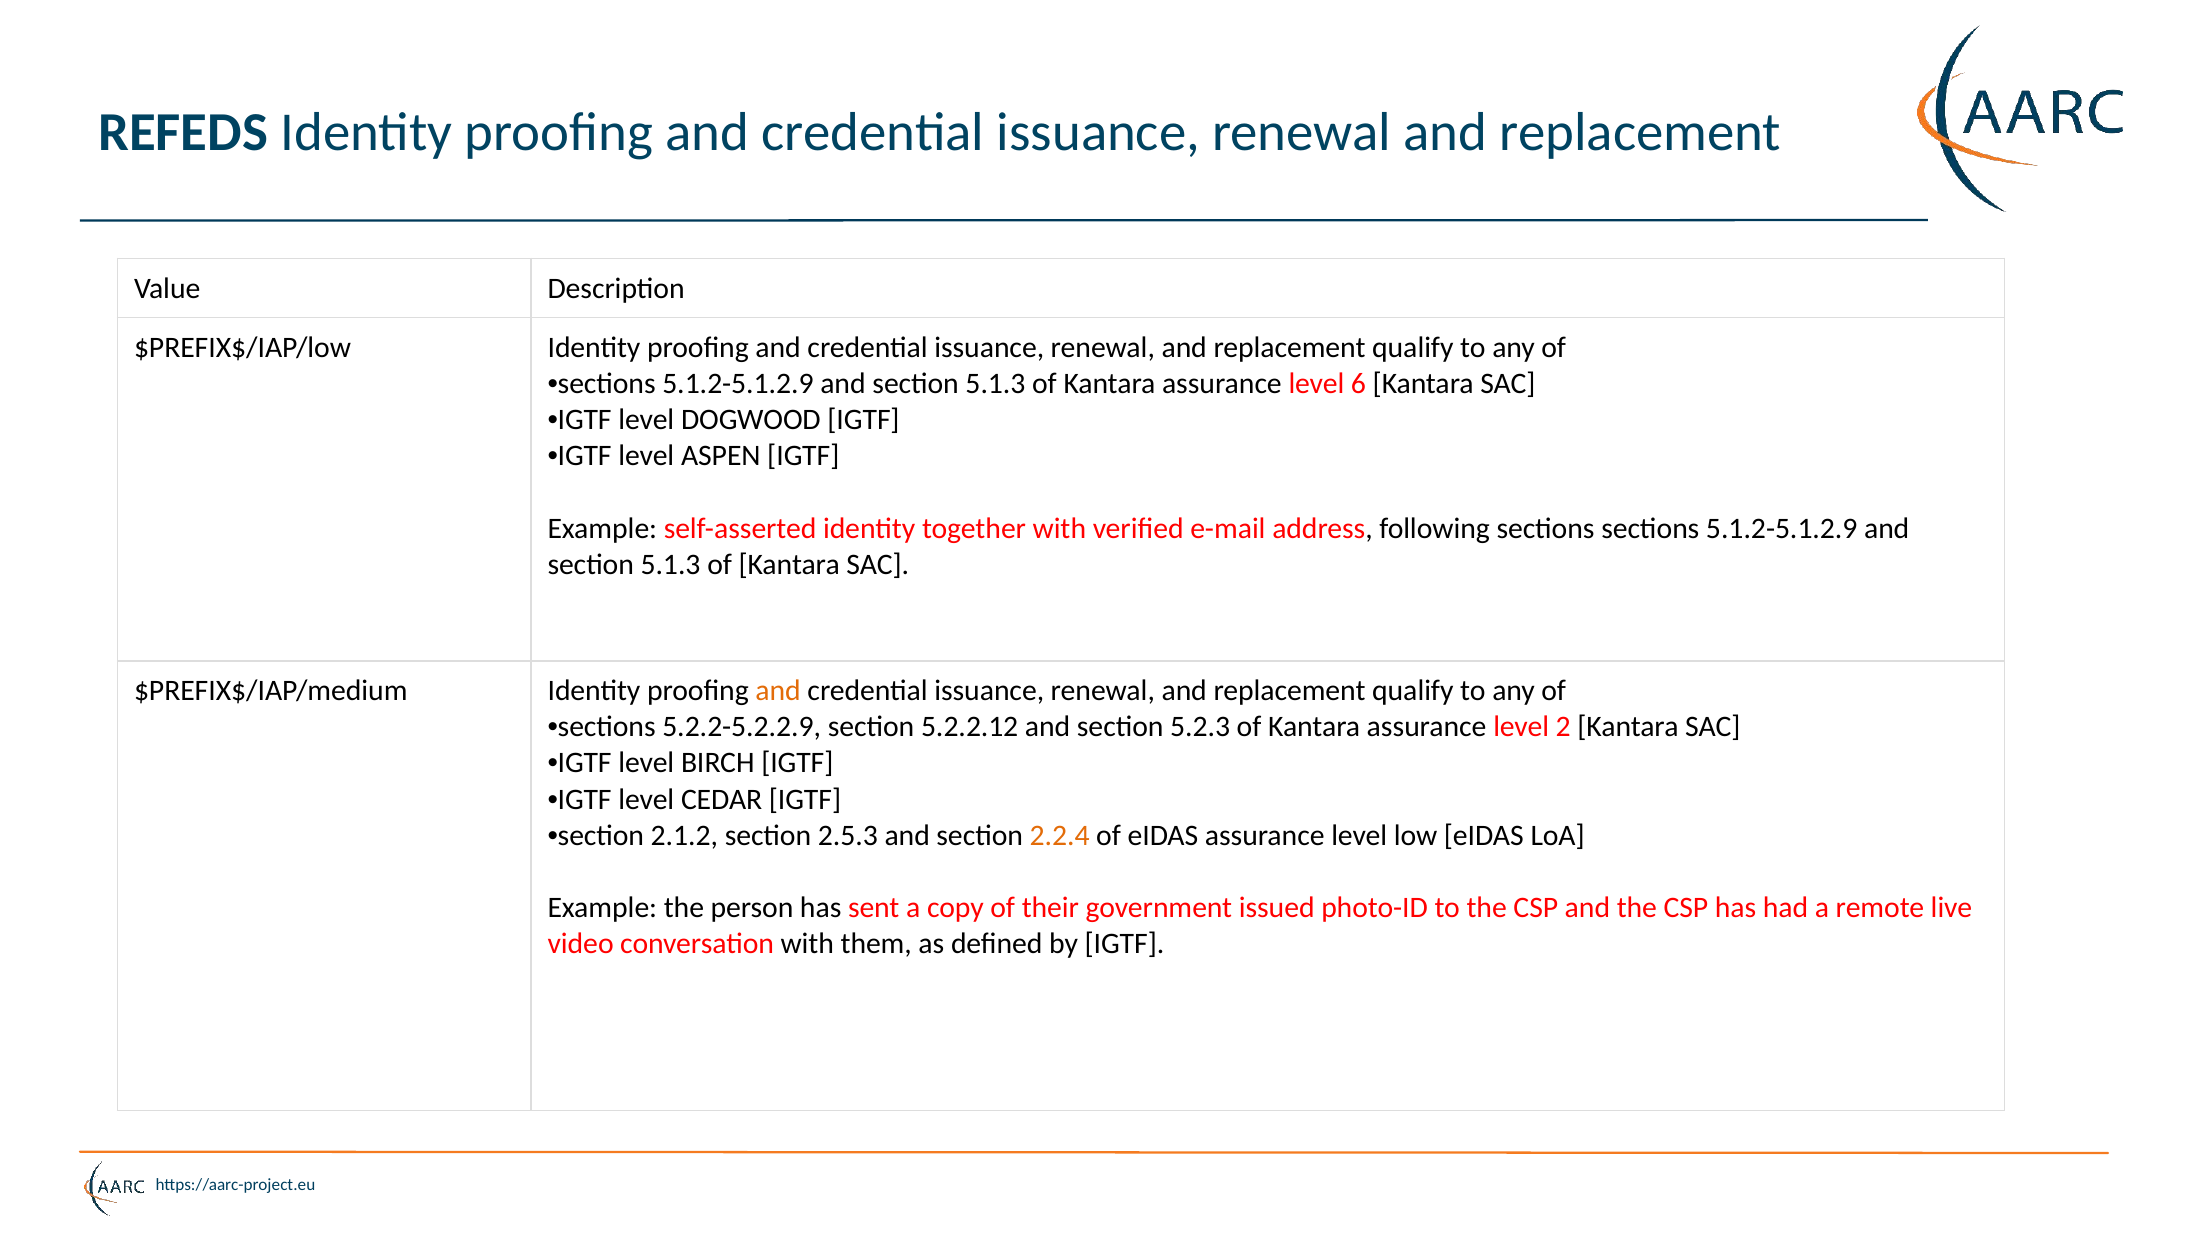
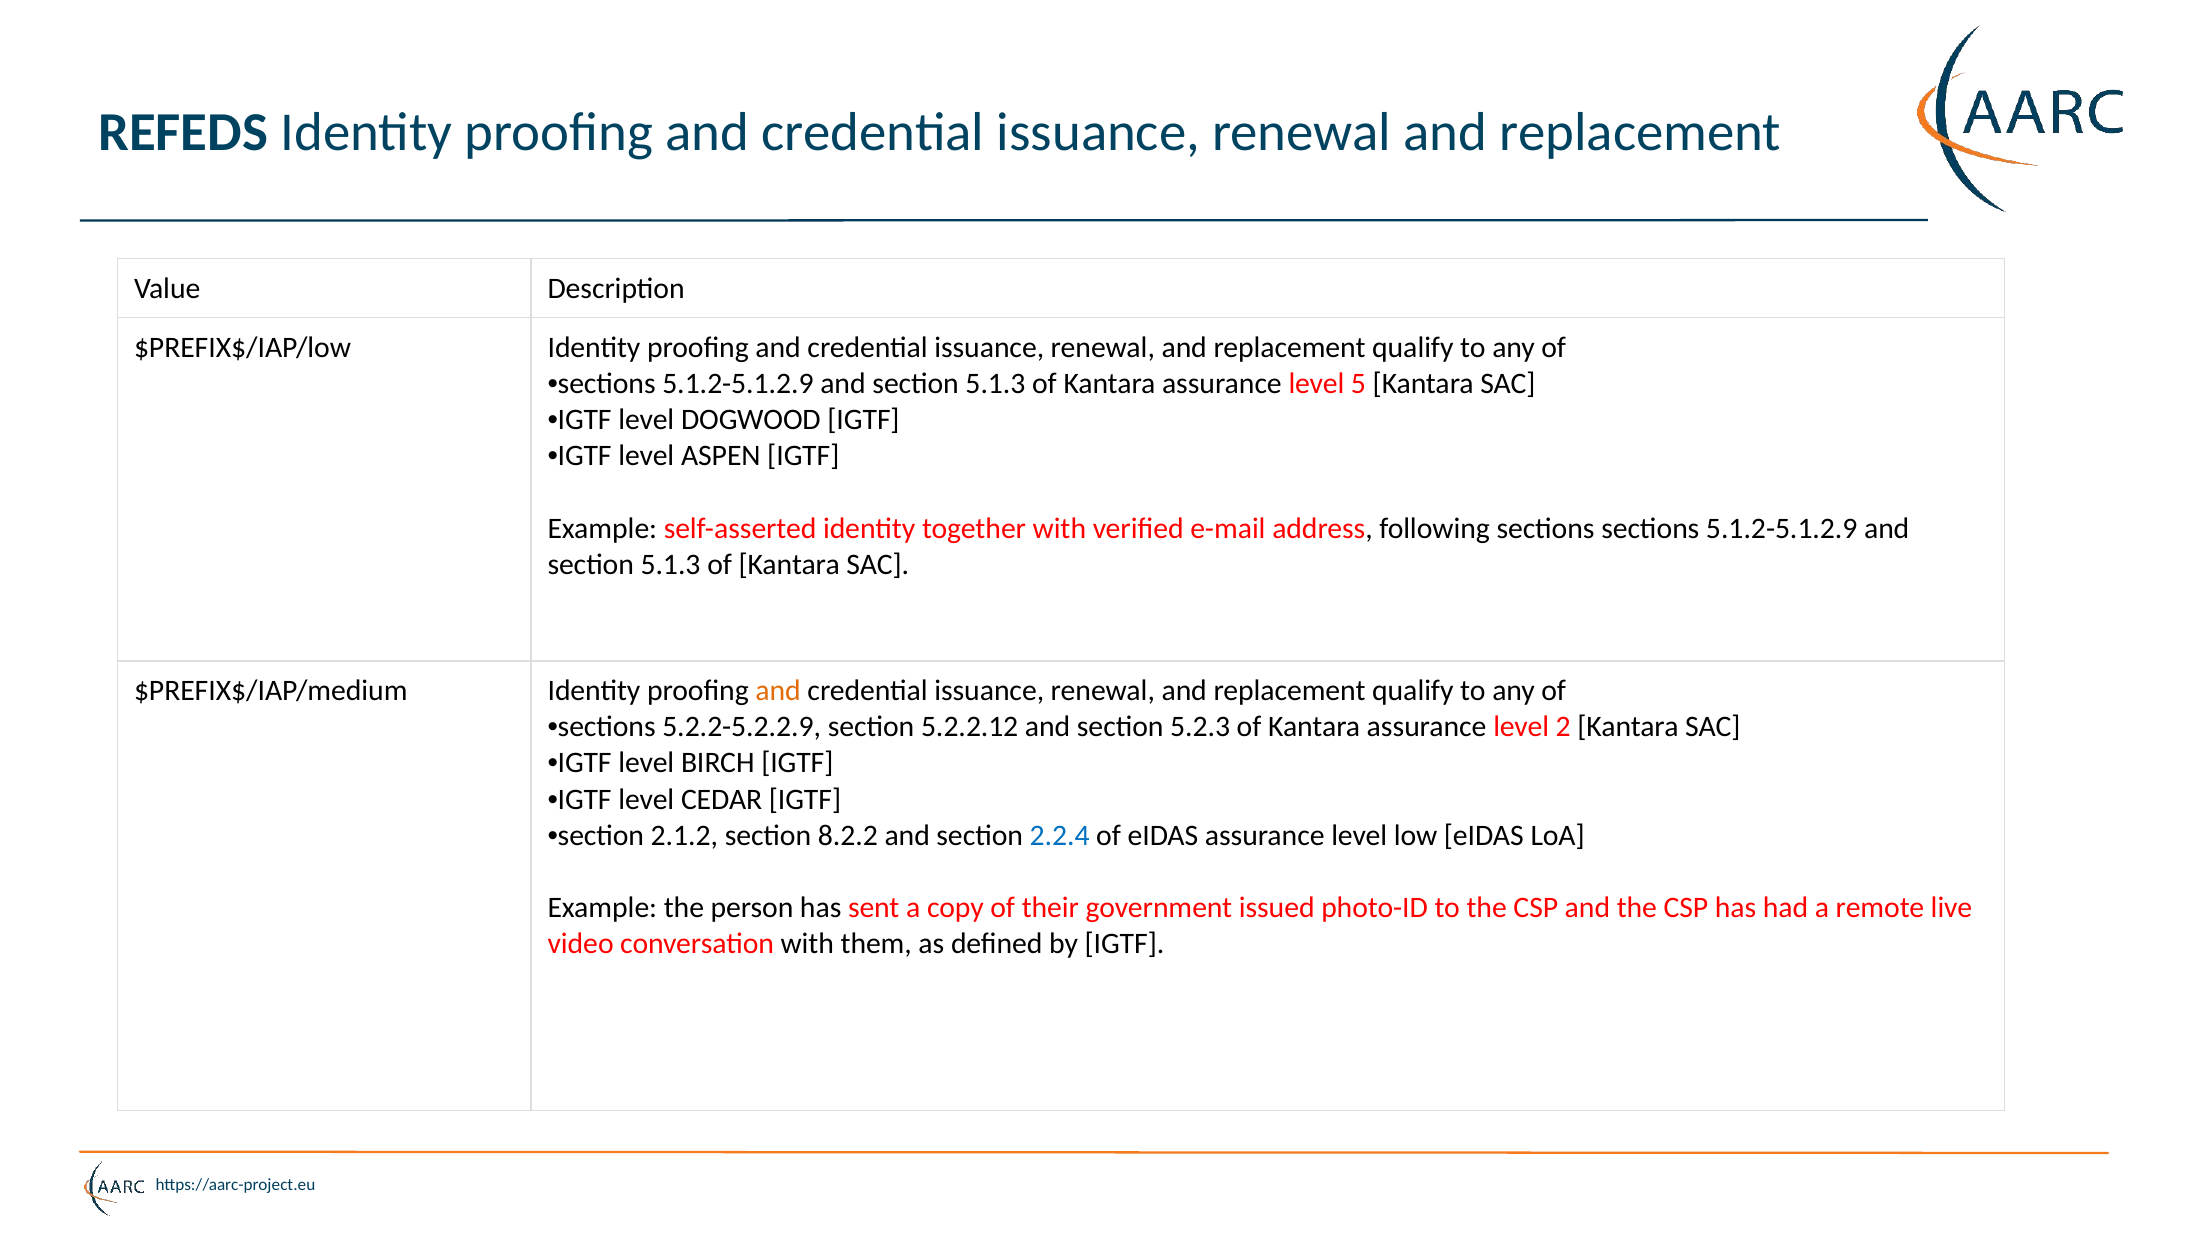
6: 6 -> 5
2.5.3: 2.5.3 -> 8.2.2
2.2.4 colour: orange -> blue
